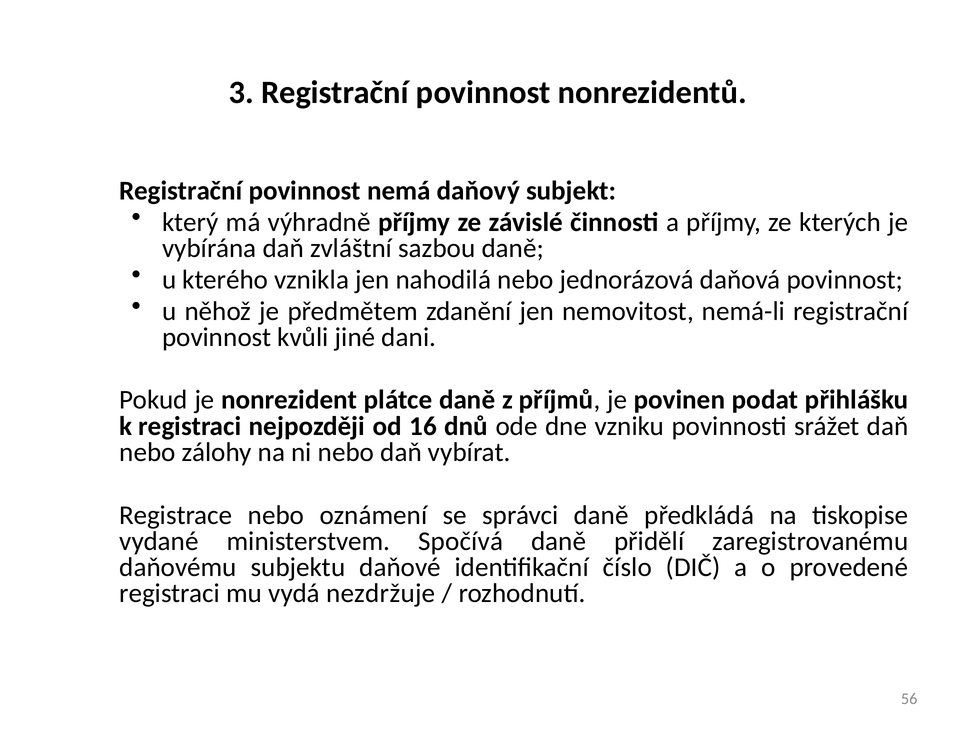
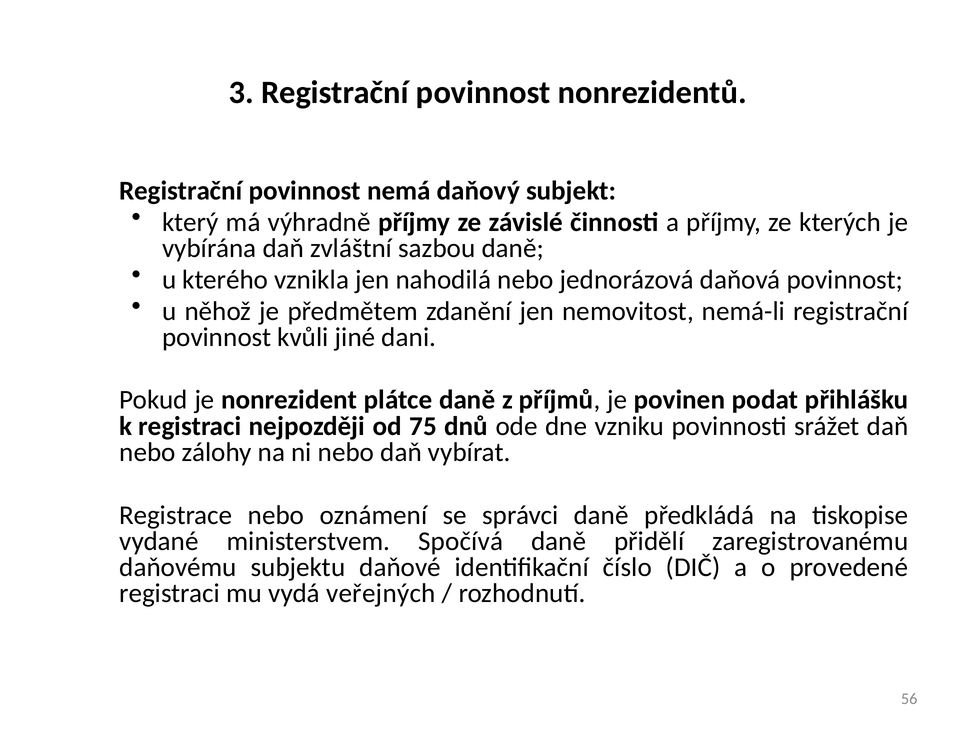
16: 16 -> 75
nezdržuje: nezdržuje -> veřejných
